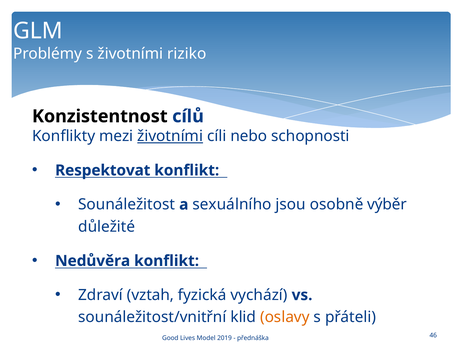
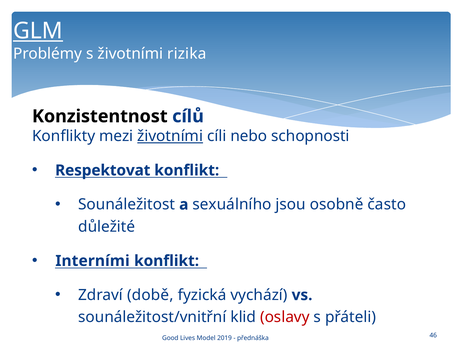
GLM underline: none -> present
riziko: riziko -> rizika
výběr: výběr -> často
Nedůvěra: Nedůvěra -> Interními
vztah: vztah -> době
oslavy colour: orange -> red
